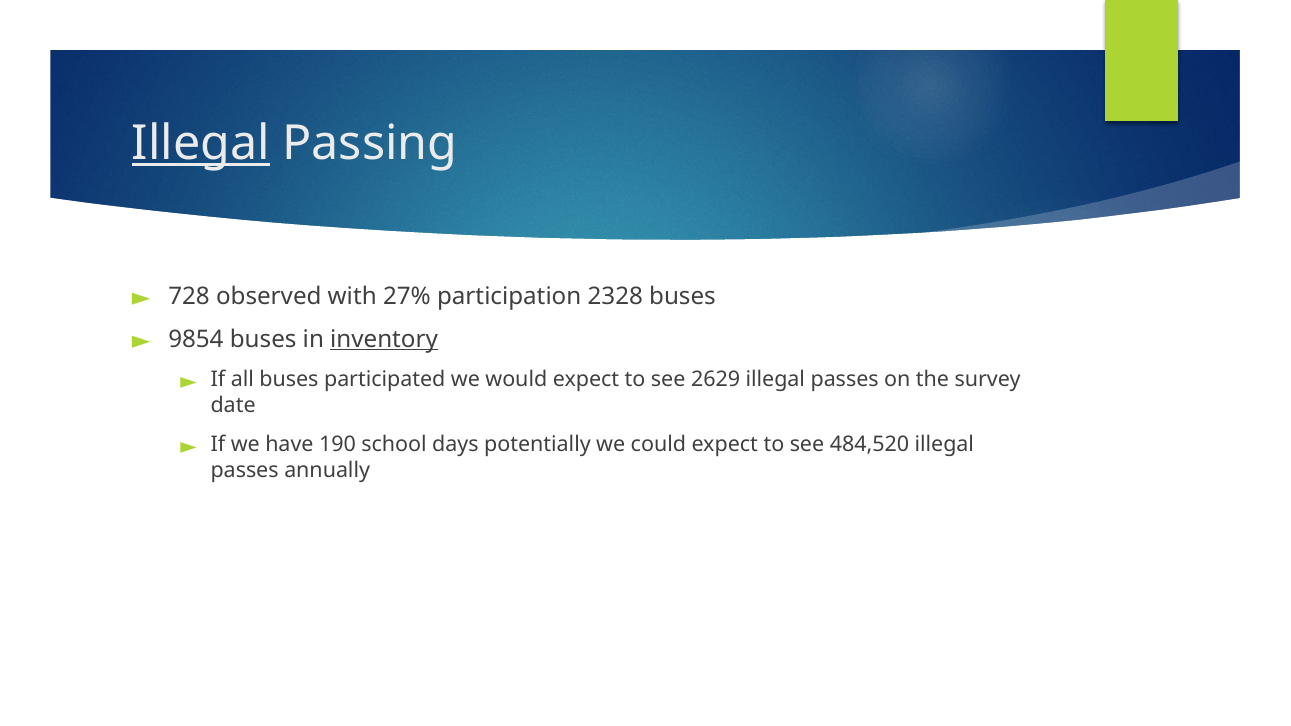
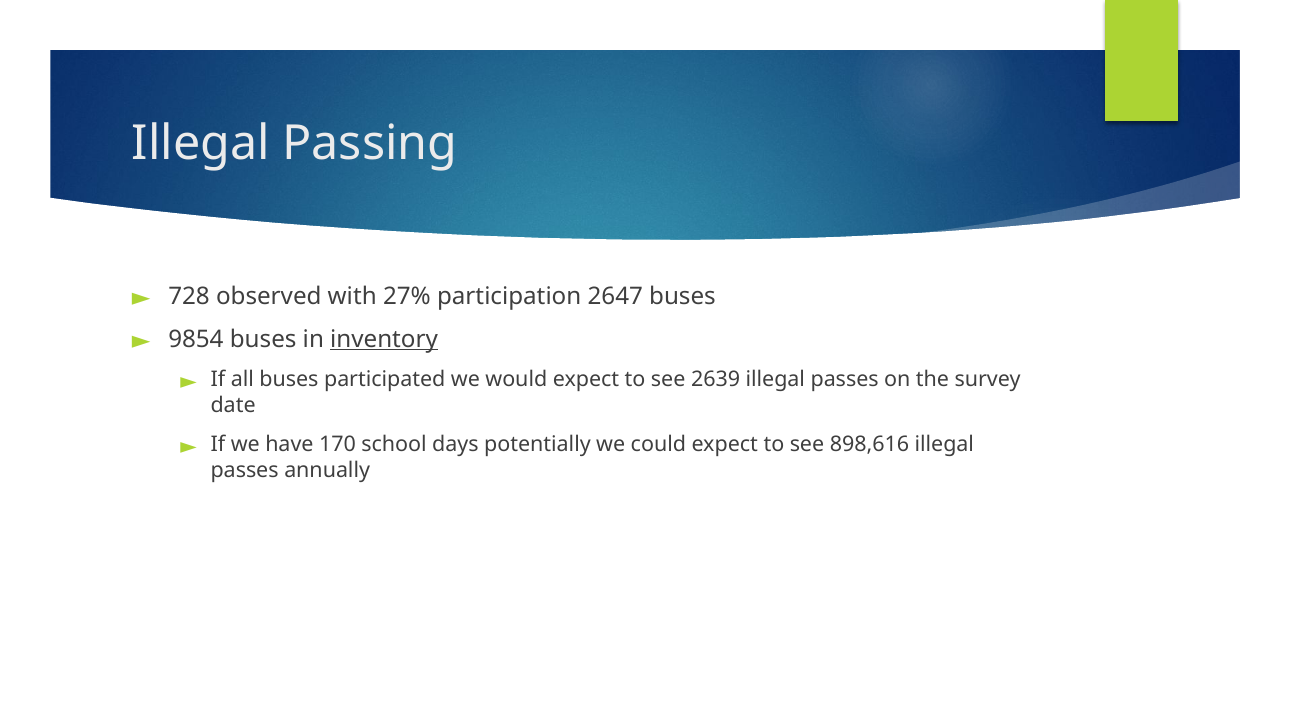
Illegal at (201, 144) underline: present -> none
2328: 2328 -> 2647
2629: 2629 -> 2639
190: 190 -> 170
484,520: 484,520 -> 898,616
